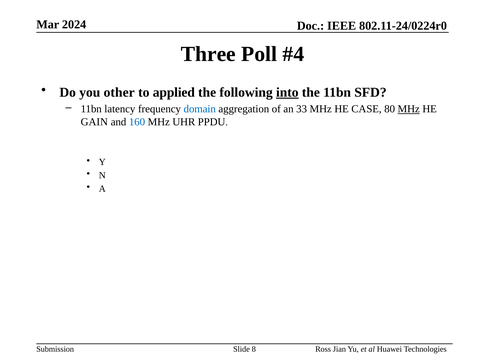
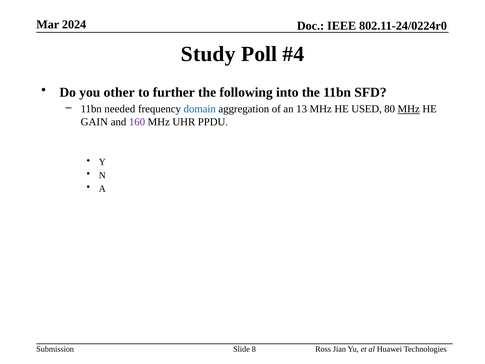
Three: Three -> Study
applied: applied -> further
into underline: present -> none
latency: latency -> needed
33: 33 -> 13
CASE: CASE -> USED
160 colour: blue -> purple
